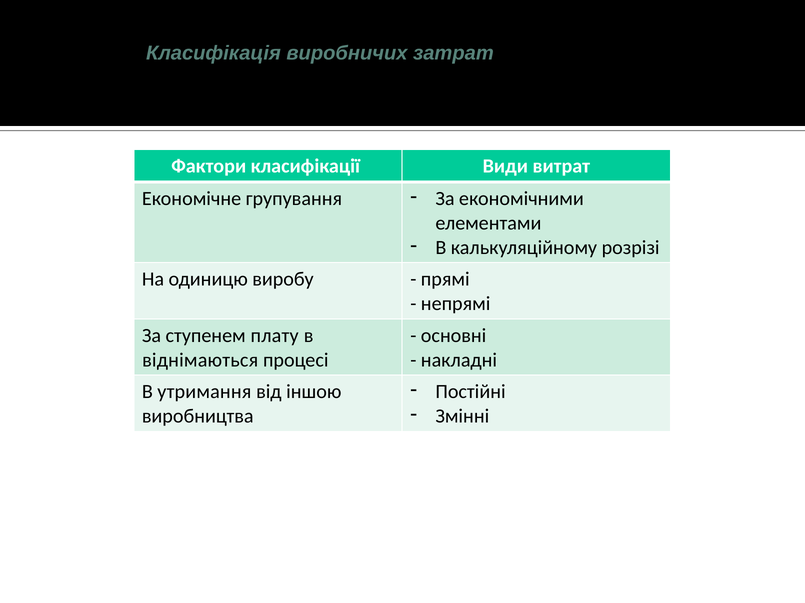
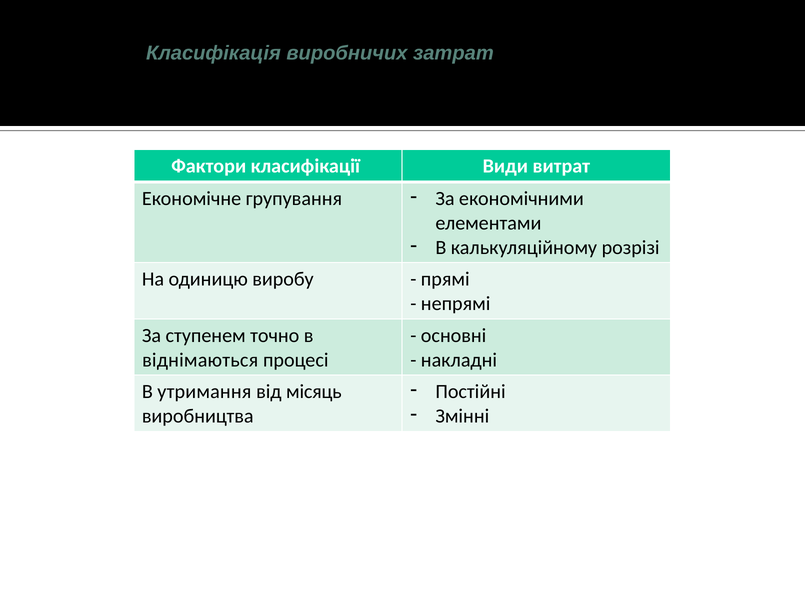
плату: плату -> точно
іншою: іншою -> місяць
